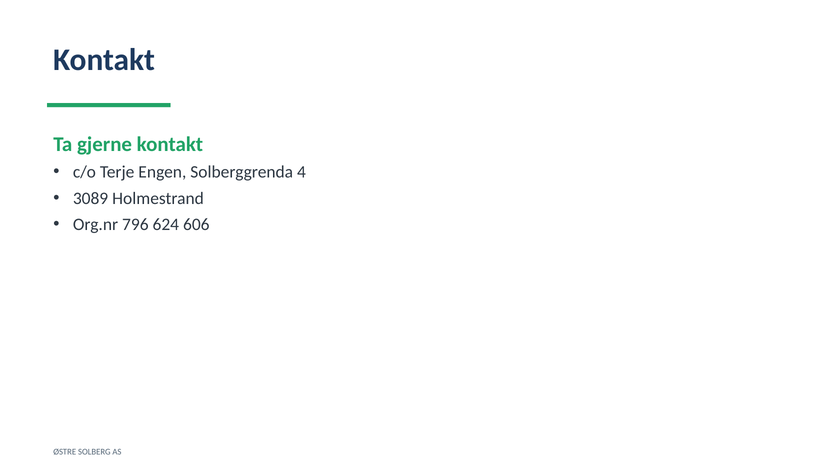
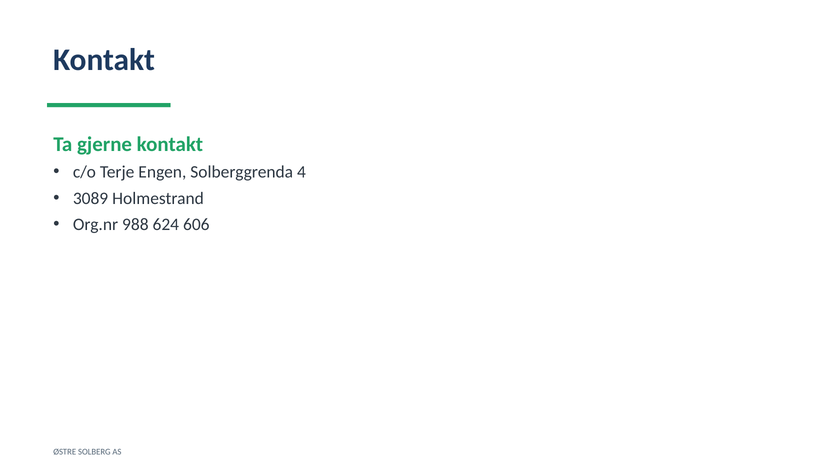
796: 796 -> 988
